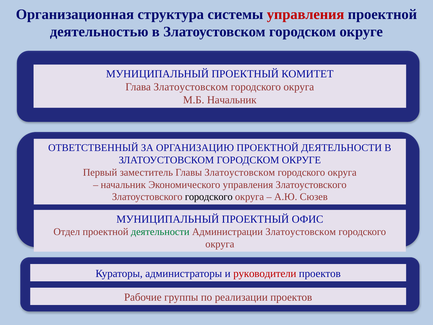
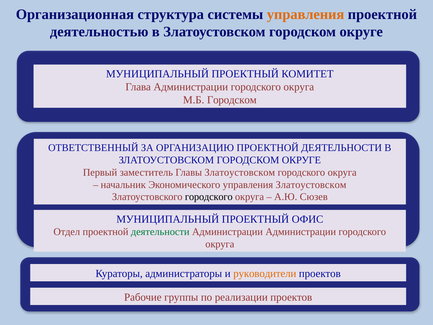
управления at (306, 14) colour: red -> orange
Глава Златоустовском: Златоустовском -> Администрации
М.Б Начальник: Начальник -> Городском
управления Златоустовского: Златоустовского -> Златоустовском
Администрации Златоустовском: Златоустовском -> Администрации
руководители colour: red -> orange
